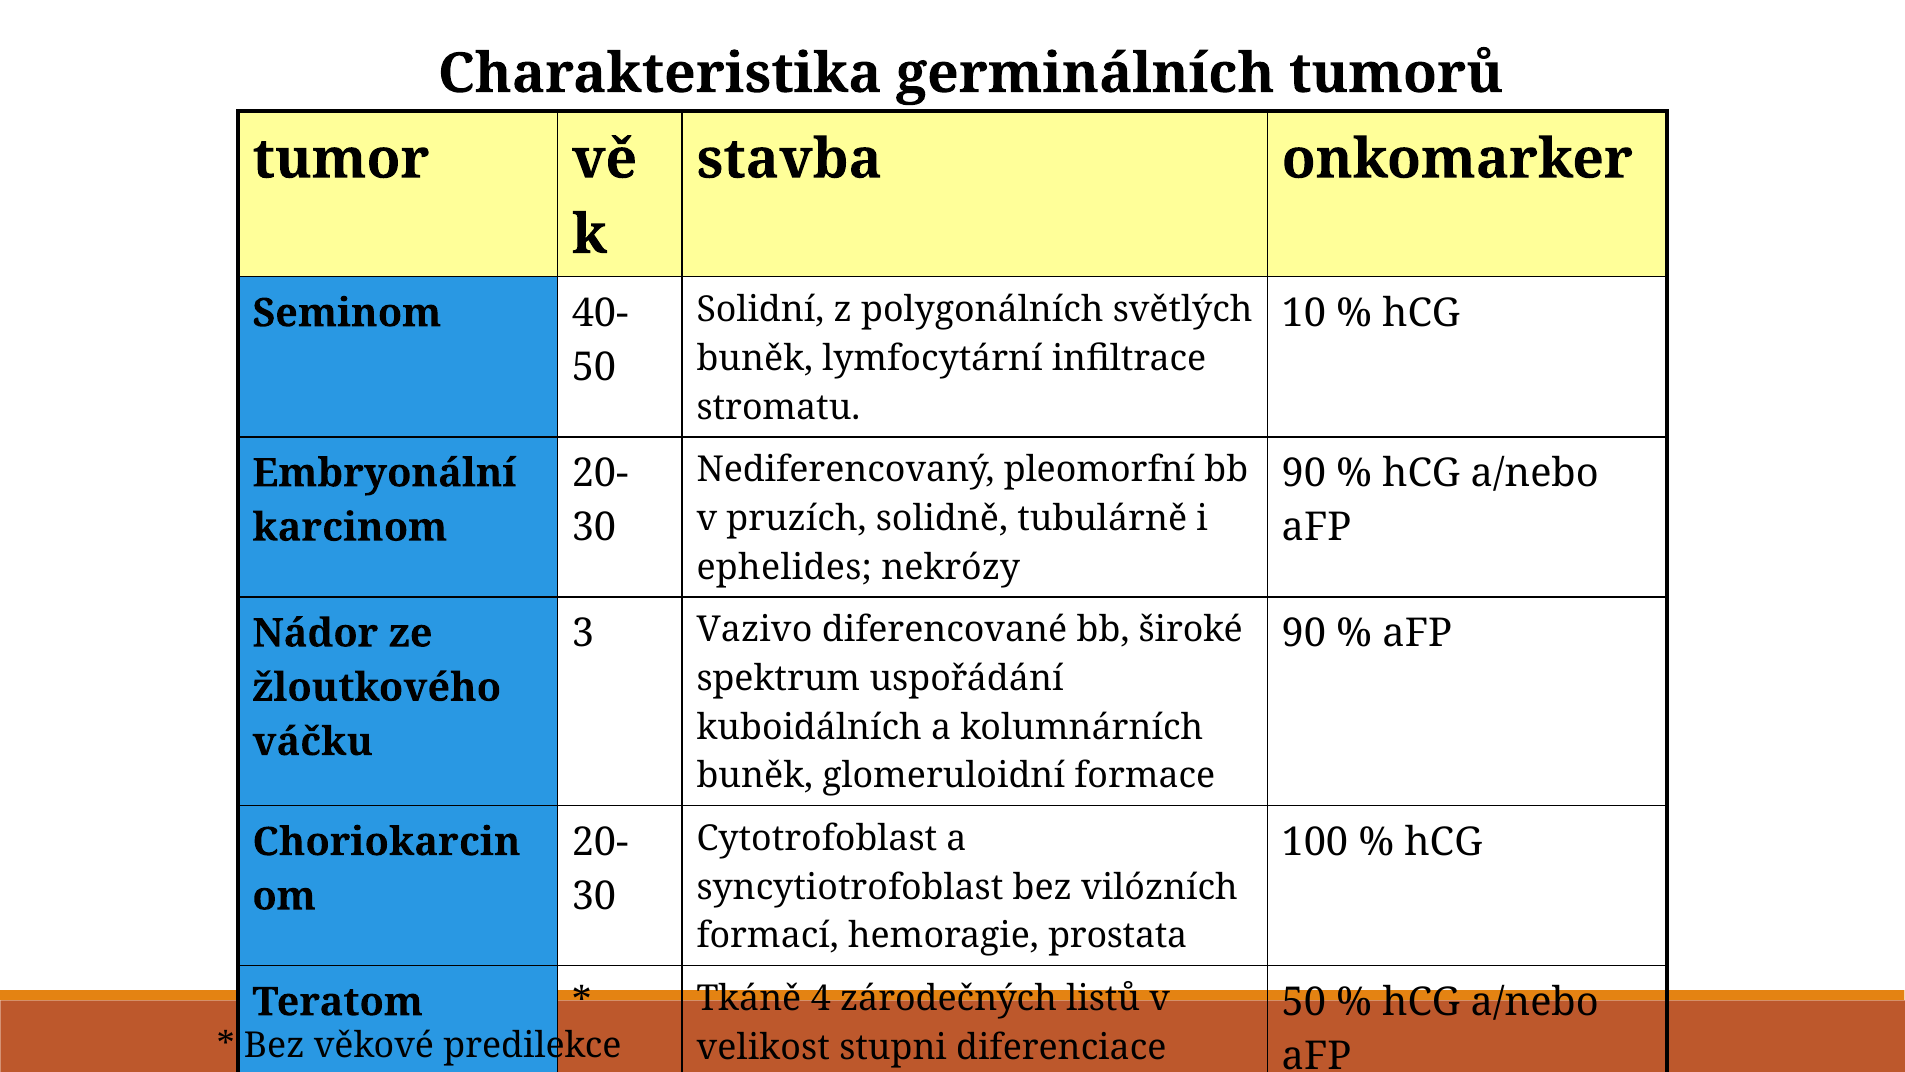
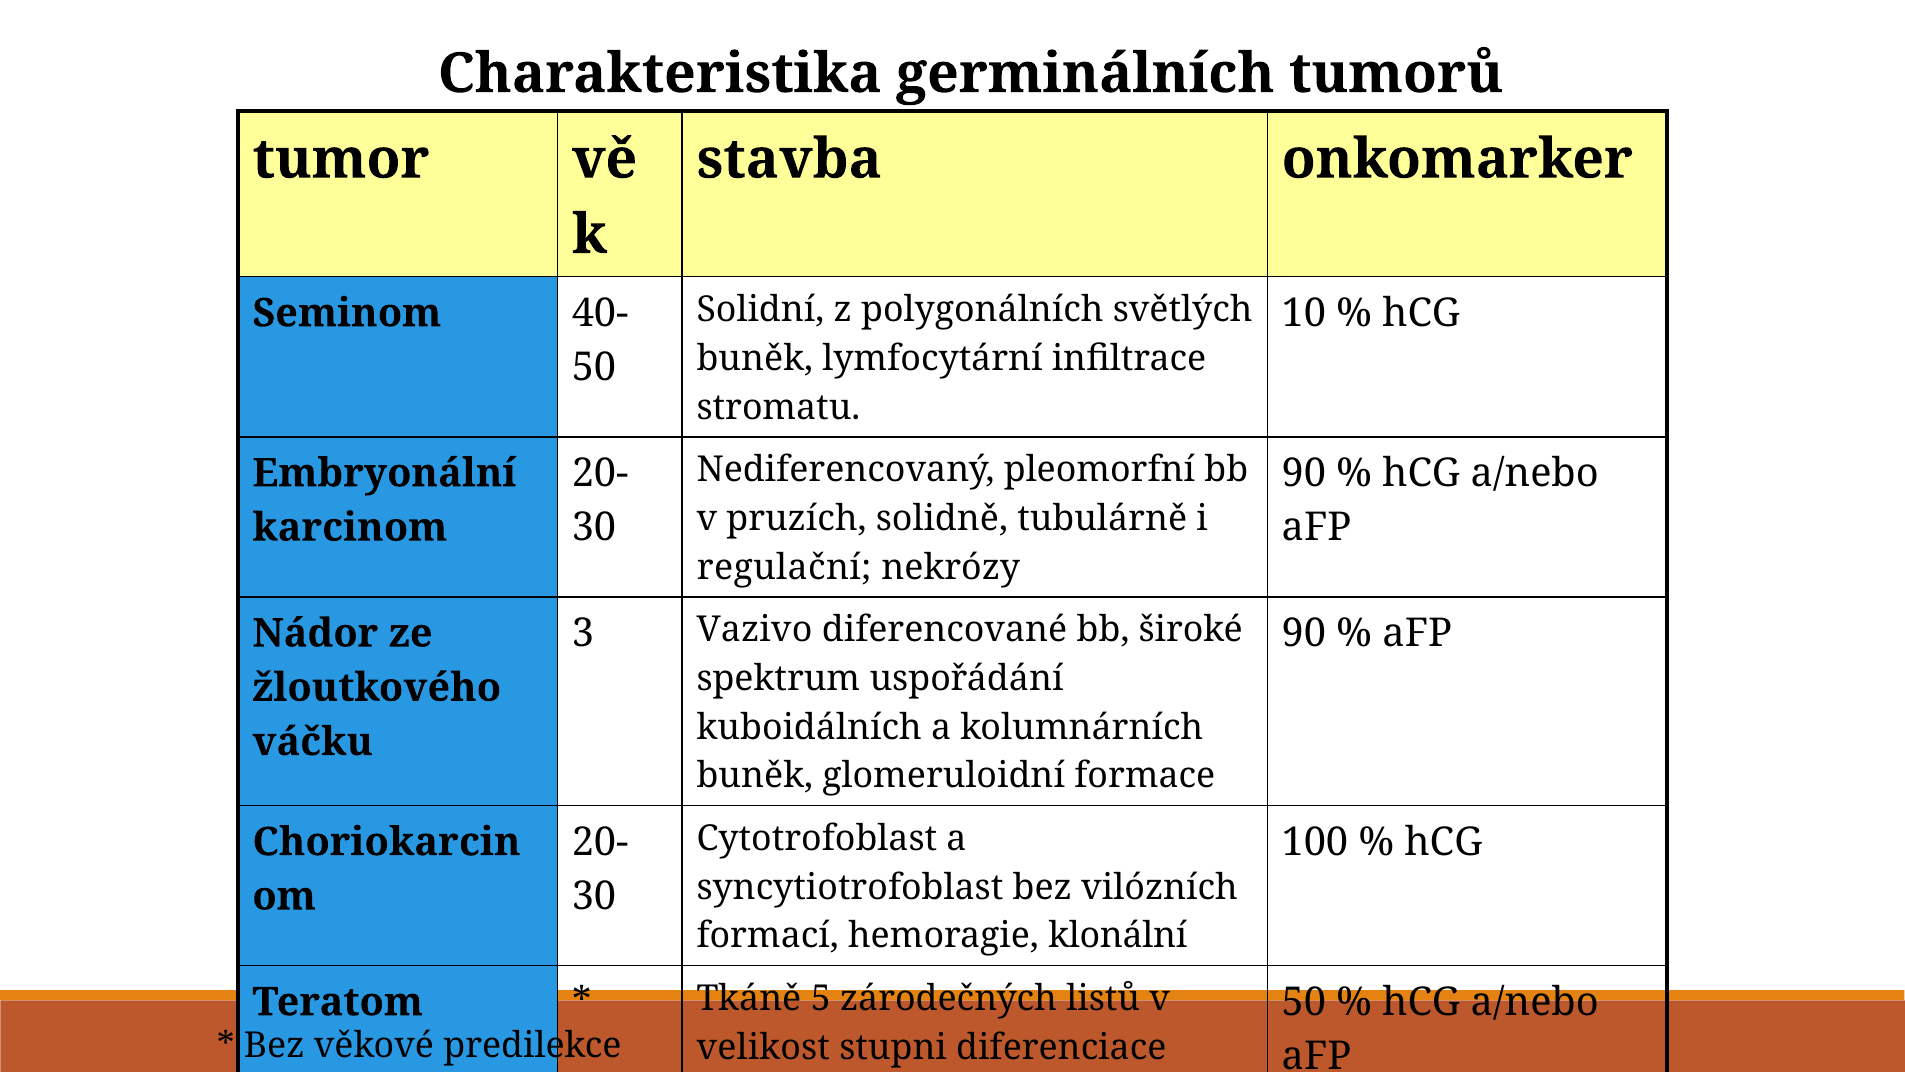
ephelides: ephelides -> regulační
prostata: prostata -> klonální
4: 4 -> 5
